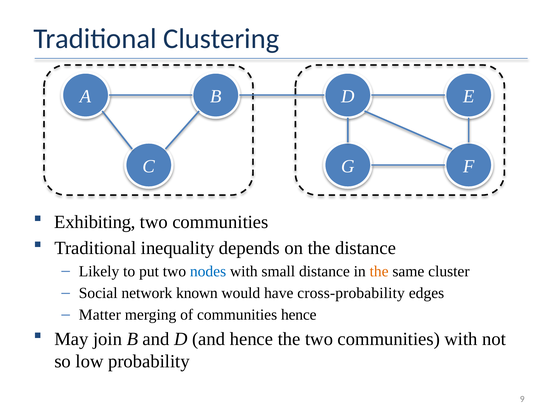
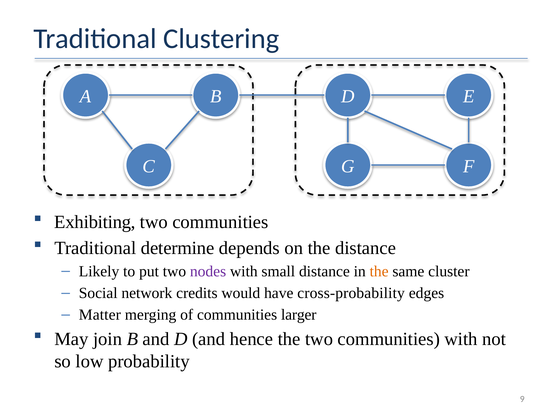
inequality: inequality -> determine
nodes colour: blue -> purple
known: known -> credits
communities hence: hence -> larger
